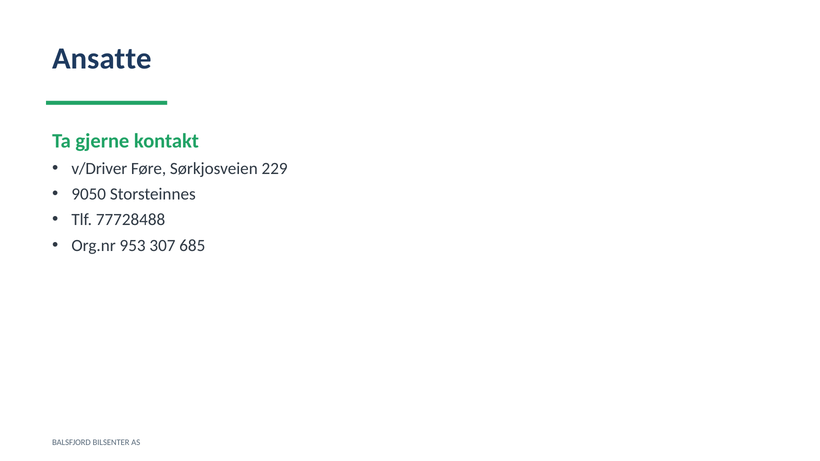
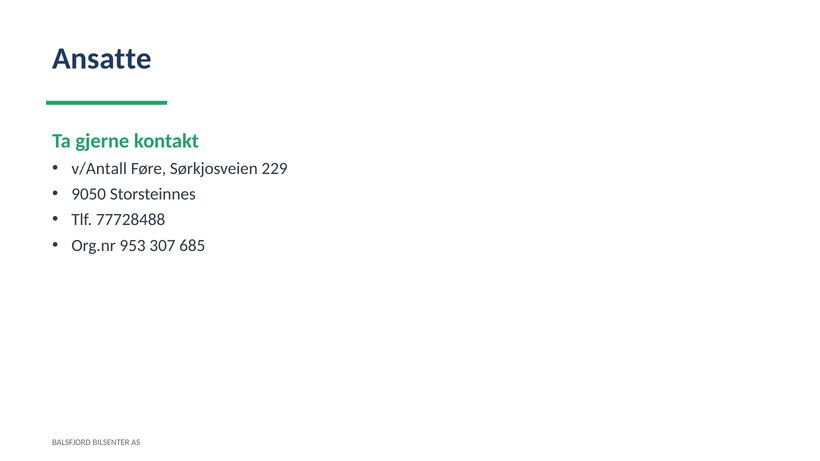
v/Driver: v/Driver -> v/Antall
